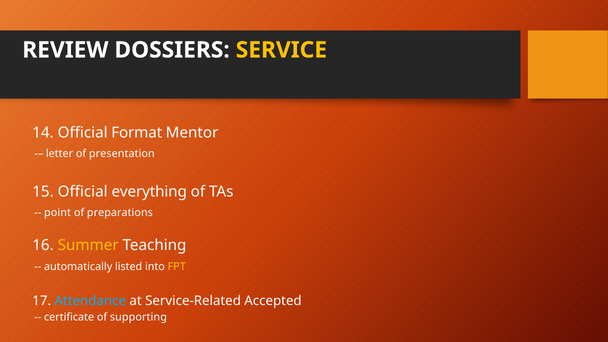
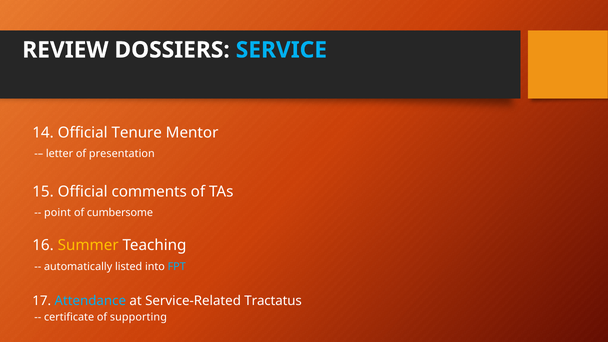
SERVICE colour: yellow -> light blue
Format: Format -> Tenure
everything: everything -> comments
preparations: preparations -> cumbersome
FPT colour: yellow -> light blue
Accepted: Accepted -> Tractatus
